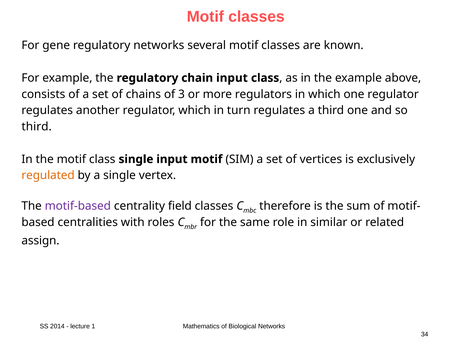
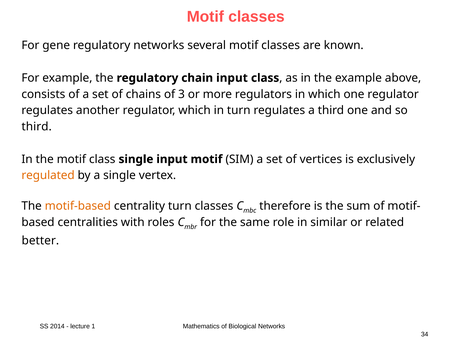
motif-based colour: purple -> orange
centrality field: field -> turn
assign: assign -> better
